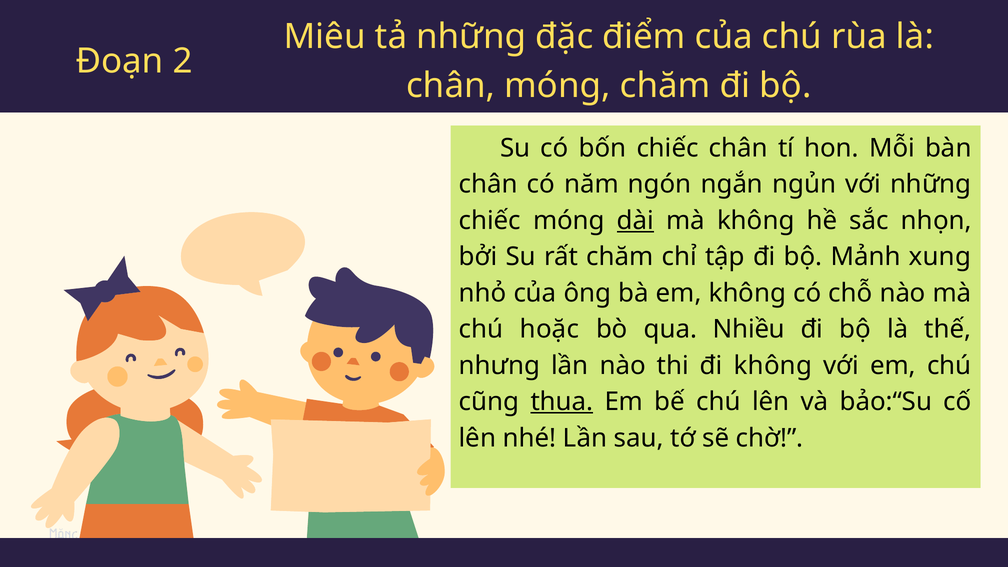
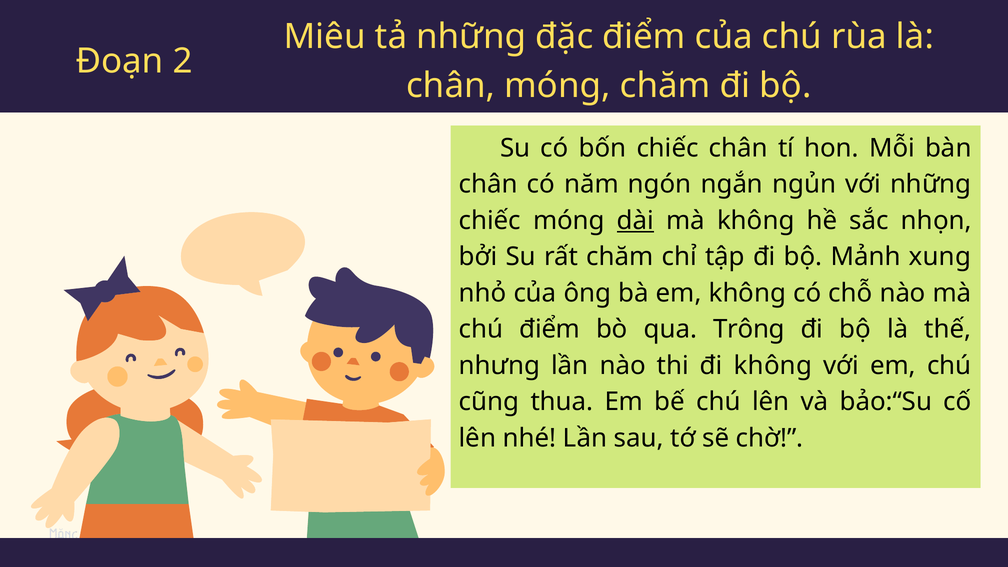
chú hoặc: hoặc -> điểm
Nhiều: Nhiều -> Trông
thua underline: present -> none
